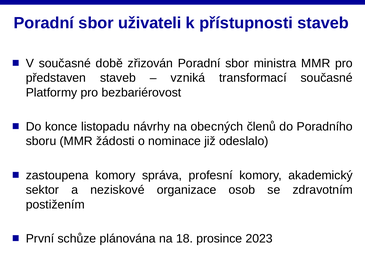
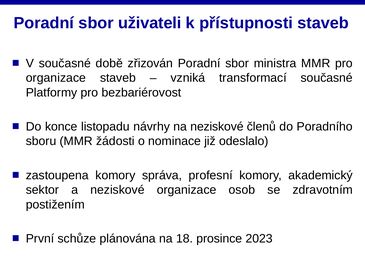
představen at (56, 78): představen -> organizace
na obecných: obecných -> neziskové
